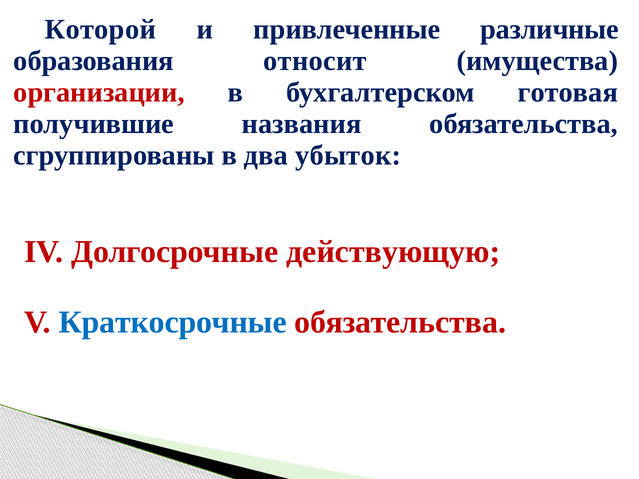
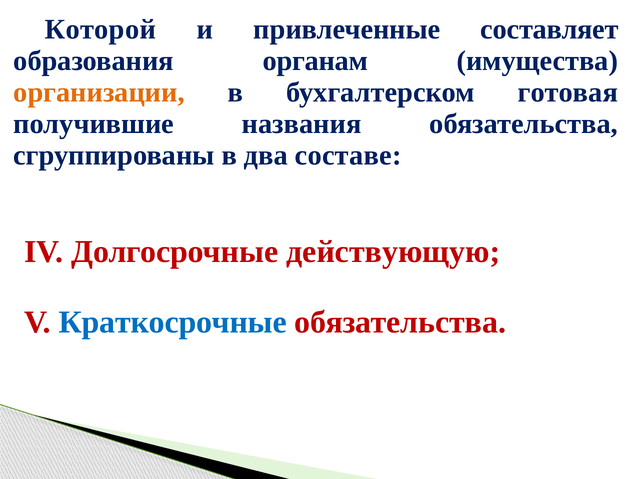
различные: различные -> составляет
относит: относит -> органам
организации colour: red -> orange
убыток: убыток -> составе
